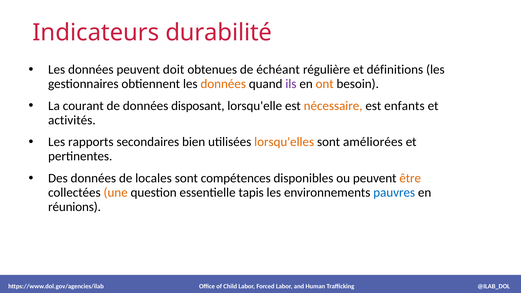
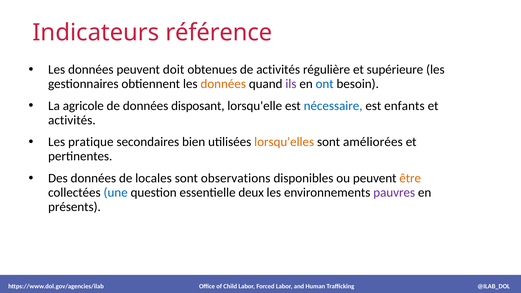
durabilité: durabilité -> référence
de échéant: échéant -> activités
définitions: définitions -> supérieure
ont colour: orange -> blue
courant: courant -> agricole
nécessaire colour: orange -> blue
rapports: rapports -> pratique
compétences: compétences -> observations
une colour: orange -> blue
tapis: tapis -> deux
pauvres colour: blue -> purple
réunions: réunions -> présents
